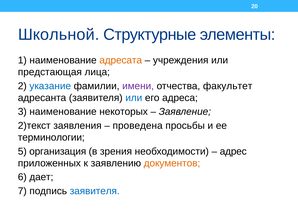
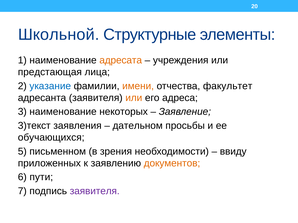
имени colour: purple -> orange
или at (134, 98) colour: blue -> orange
2)текст: 2)текст -> 3)текст
проведена: проведена -> дательном
терминологии: терминологии -> обучающихся
организация: организация -> письменном
адрес: адрес -> ввиду
дает: дает -> пути
заявителя at (95, 191) colour: blue -> purple
